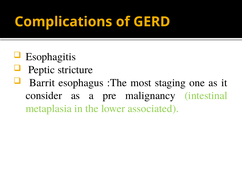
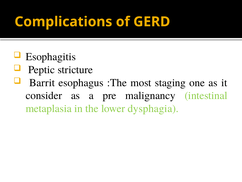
associated: associated -> dysphagia
